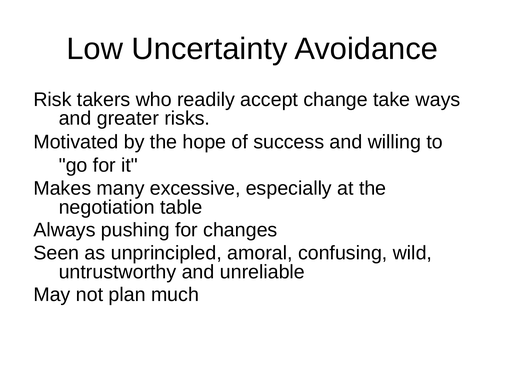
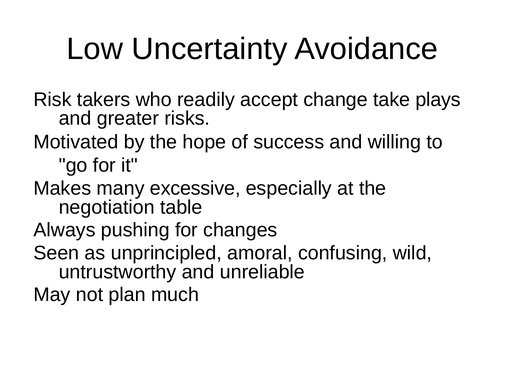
ways: ways -> plays
